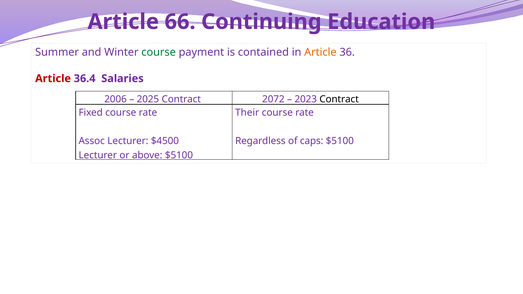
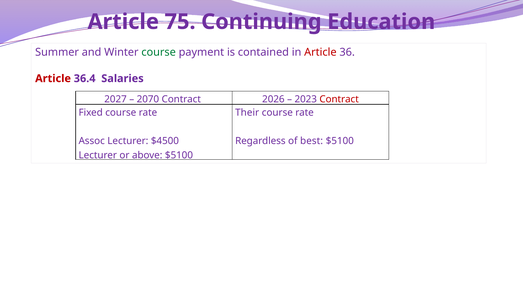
66: 66 -> 75
Article at (320, 52) colour: orange -> red
2006: 2006 -> 2027
2025: 2025 -> 2070
2072: 2072 -> 2026
Contract at (339, 99) colour: black -> red
caps: caps -> best
